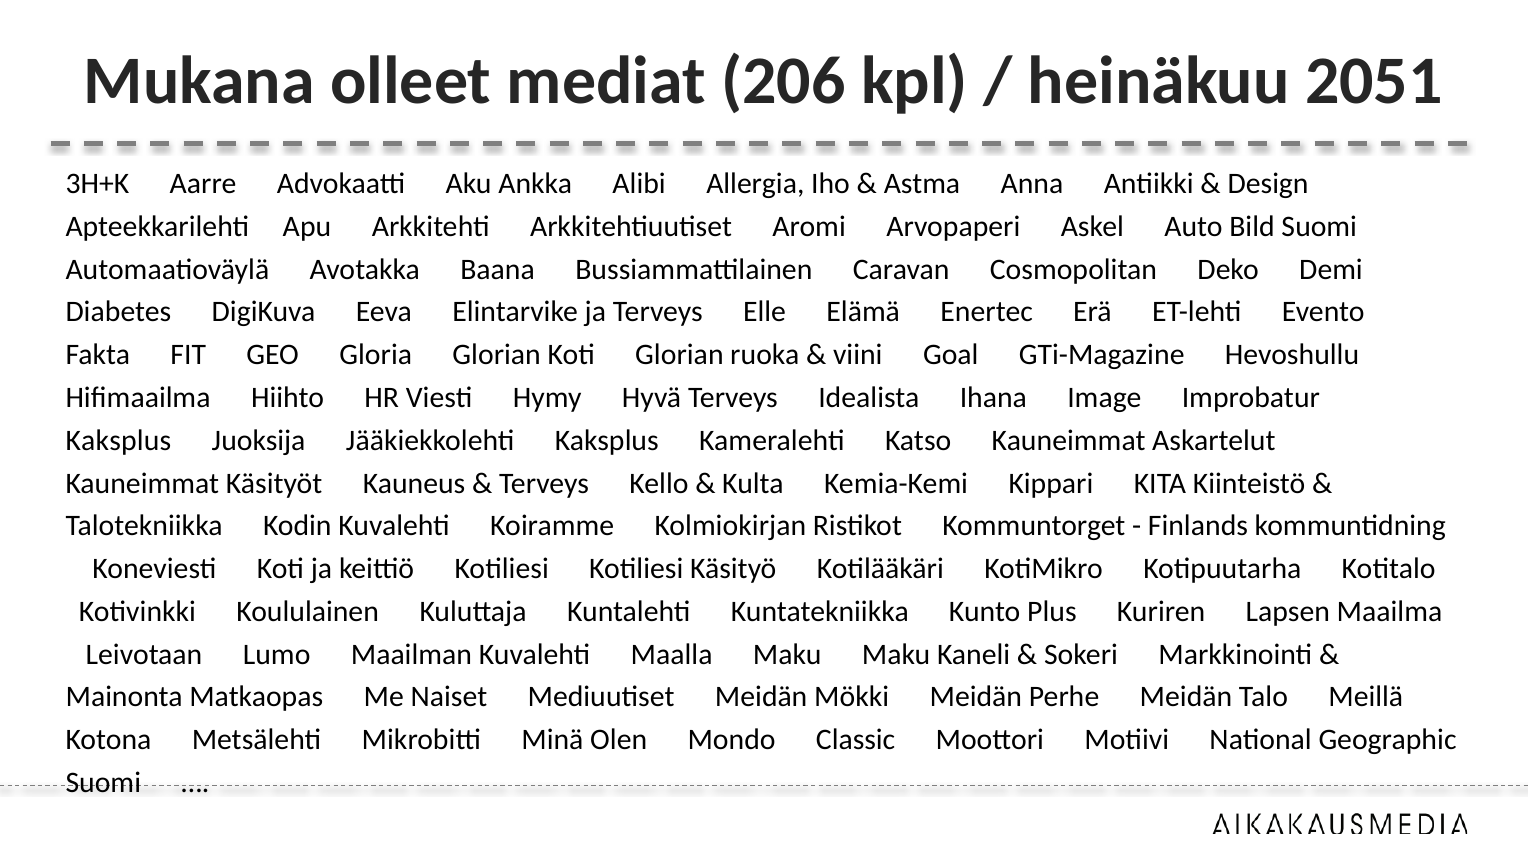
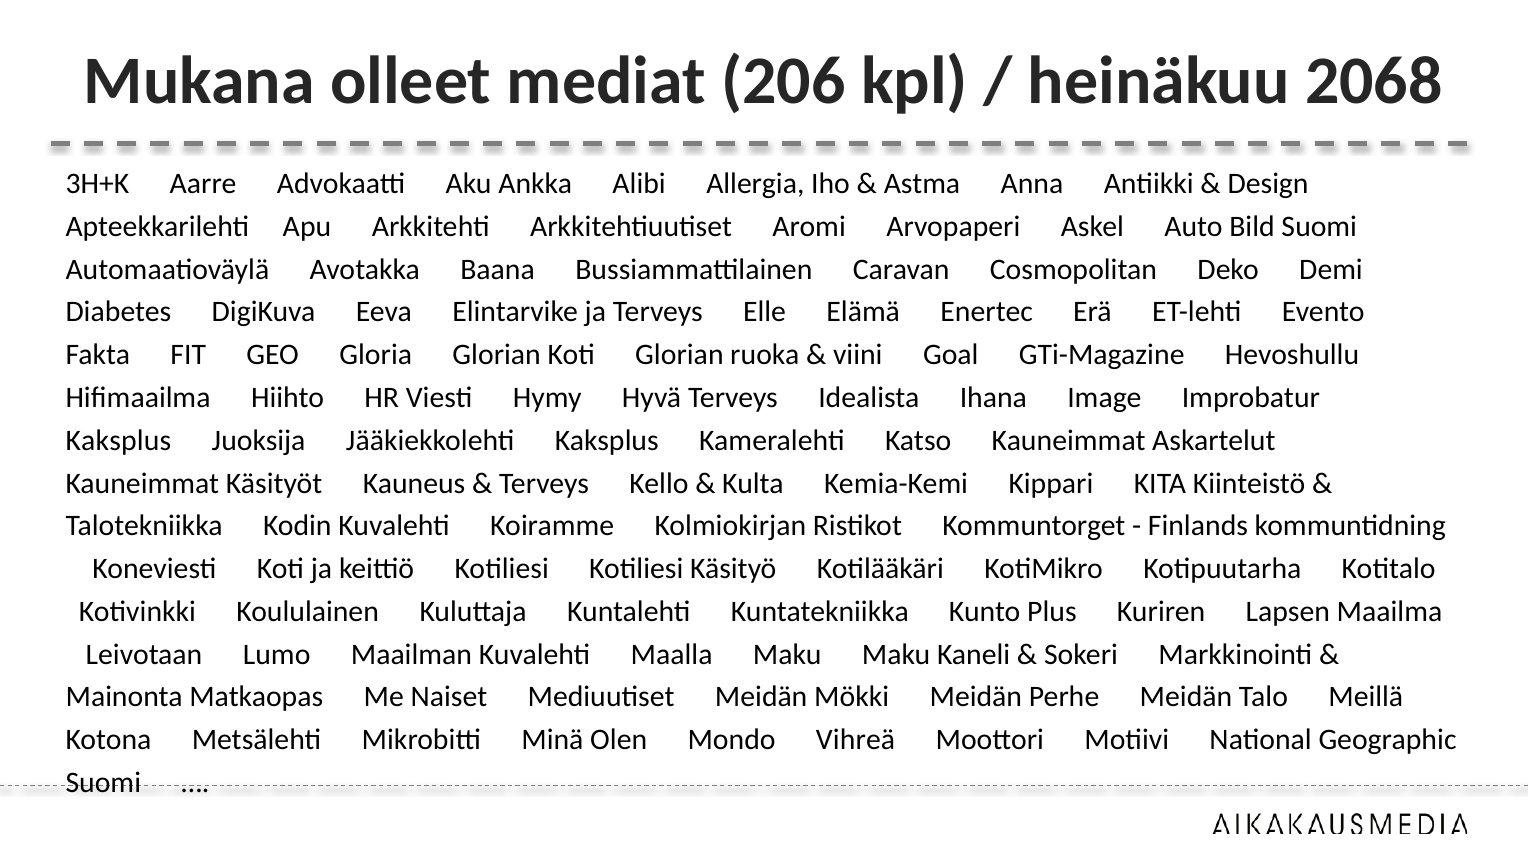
2051: 2051 -> 2068
Classic: Classic -> Vihreä
